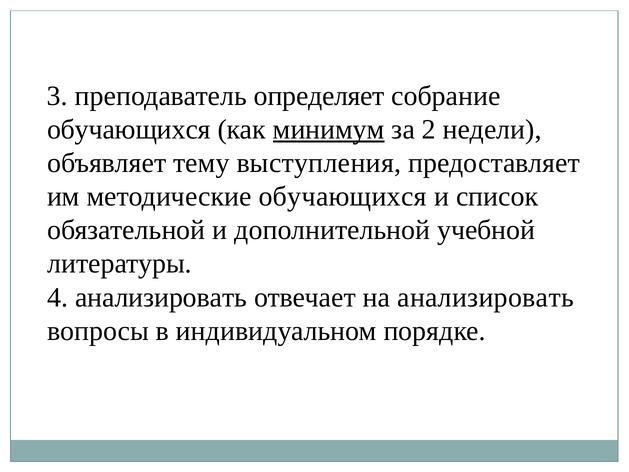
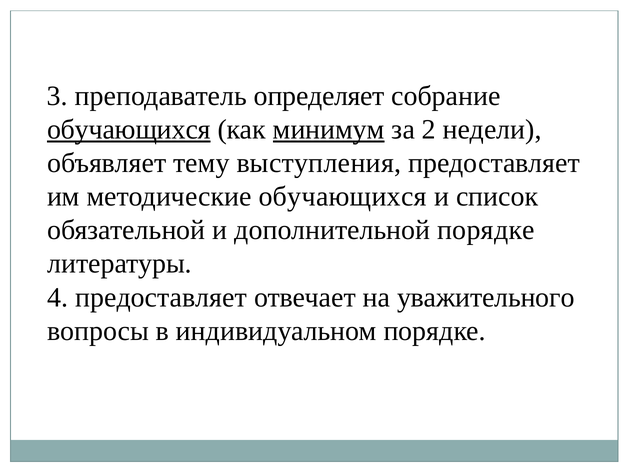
обучающихся at (129, 129) underline: none -> present
дополнительной учебной: учебной -> порядке
4 анализировать: анализировать -> предоставляет
на анализировать: анализировать -> уважительного
